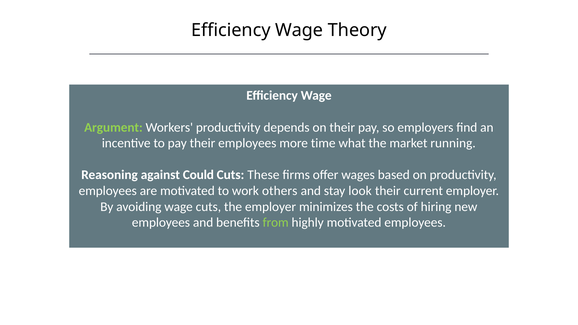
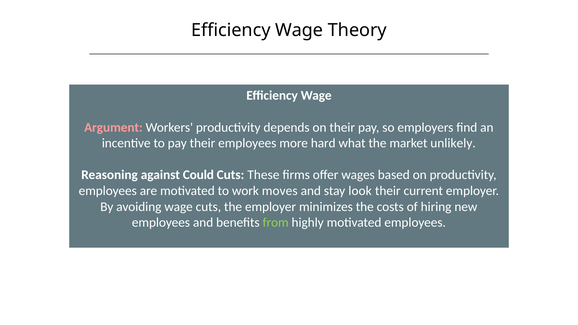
Argument colour: light green -> pink
time: time -> hard
running: running -> unlikely
others: others -> moves
